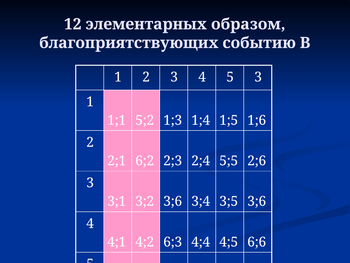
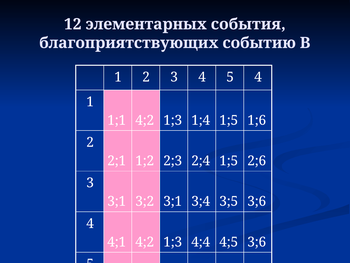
образом: образом -> события
5 3: 3 -> 4
1;1 5;2: 5;2 -> 4;2
2;1 6;2: 6;2 -> 1;2
2;4 5;5: 5;5 -> 1;5
3;2 3;6: 3;6 -> 3;1
4;1 4;2 6;3: 6;3 -> 1;3
4;5 6;6: 6;6 -> 3;6
